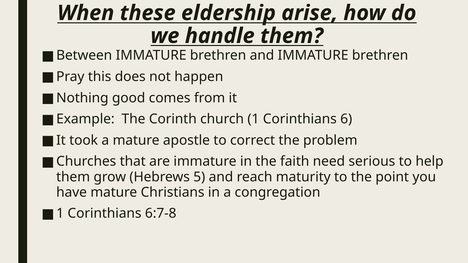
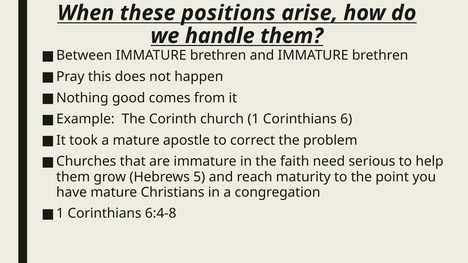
eldership: eldership -> positions
6:7-8: 6:7-8 -> 6:4-8
